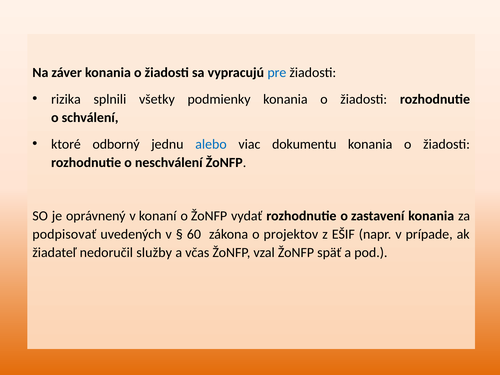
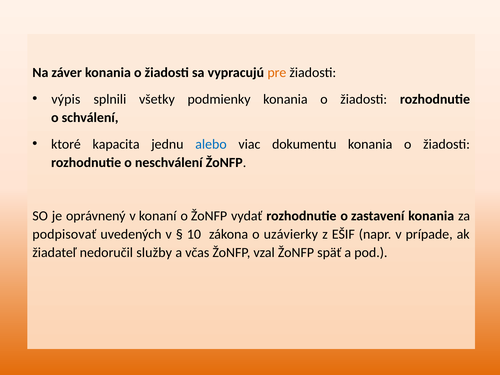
pre colour: blue -> orange
rizika: rizika -> výpis
odborný: odborný -> kapacita
60: 60 -> 10
projektov: projektov -> uzávierky
